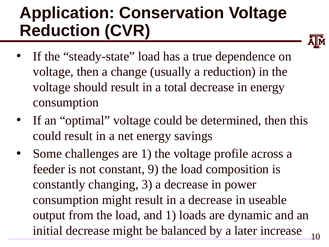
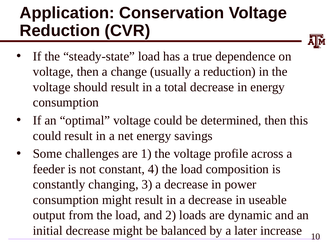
9: 9 -> 4
and 1: 1 -> 2
